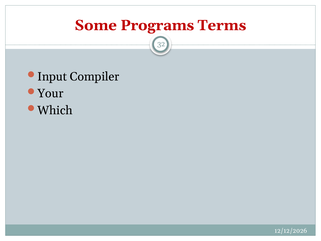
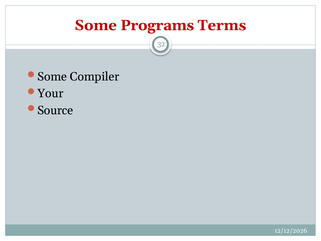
Input at (52, 77): Input -> Some
Which: Which -> Source
